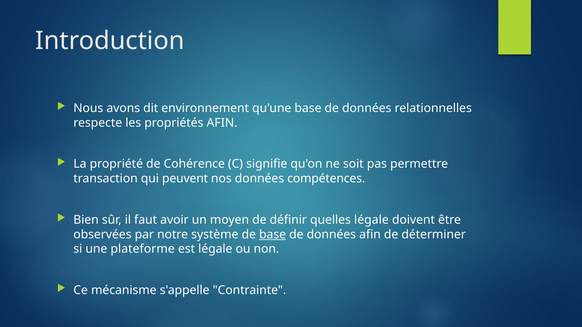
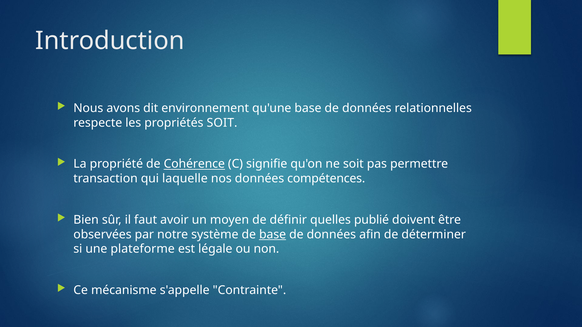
propriétés AFIN: AFIN -> SOIT
Cohérence underline: none -> present
peuvent: peuvent -> laquelle
quelles légale: légale -> publié
